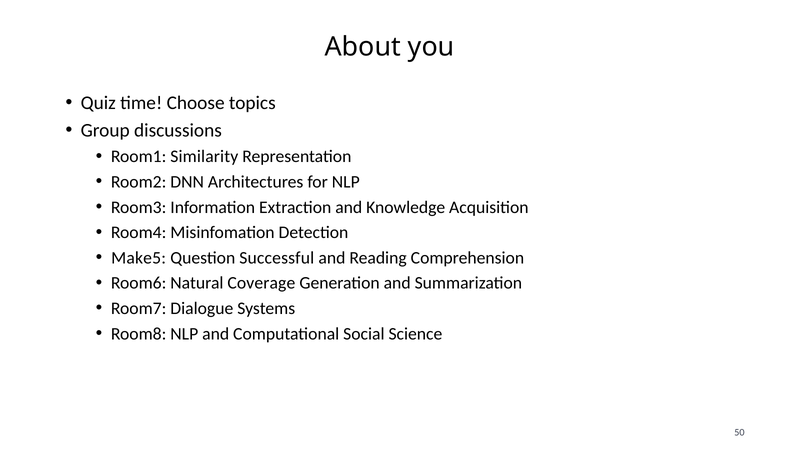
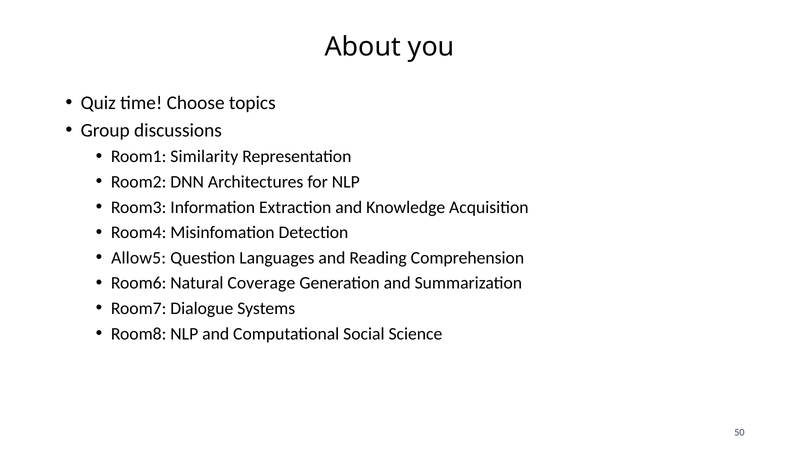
Make5: Make5 -> Allow5
Successful: Successful -> Languages
